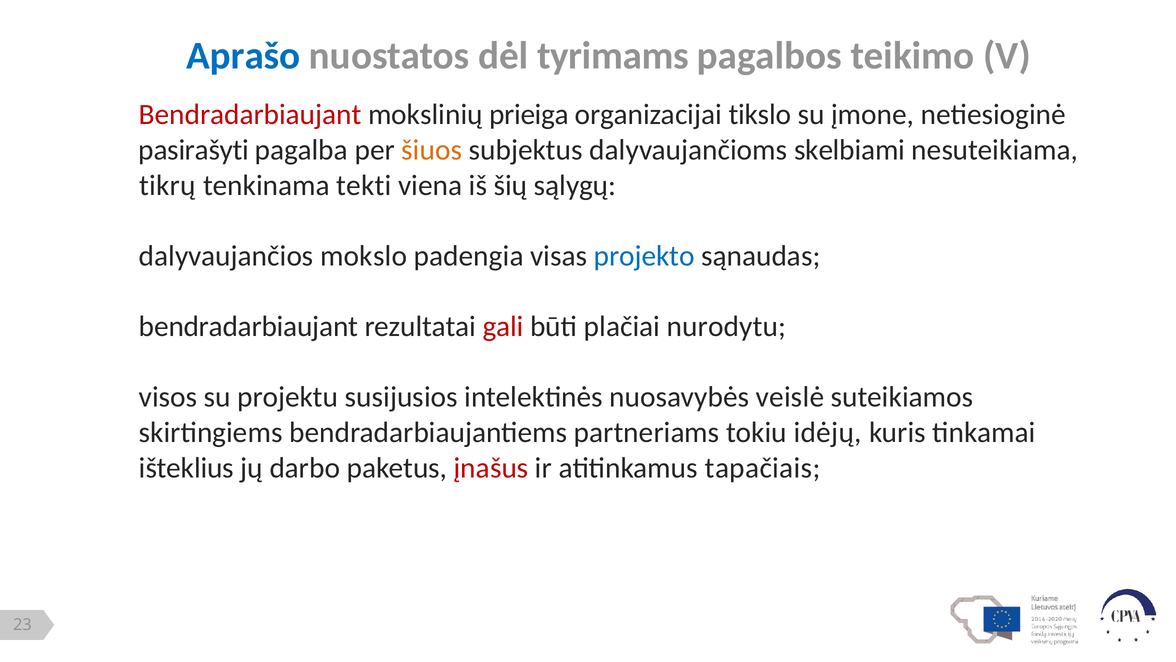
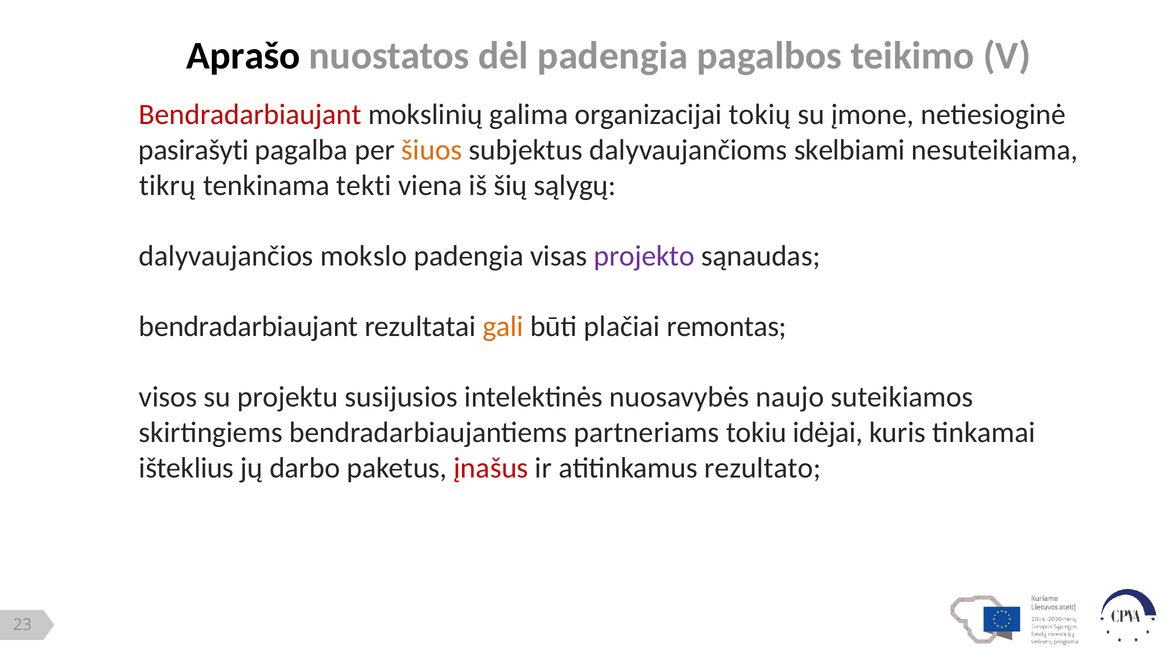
Aprašo colour: blue -> black
dėl tyrimams: tyrimams -> padengia
prieiga: prieiga -> galima
tikslo: tikslo -> tokių
projekto colour: blue -> purple
gali colour: red -> orange
nurodytu: nurodytu -> remontas
veislė: veislė -> naujo
idėjų: idėjų -> idėjai
tapačiais: tapačiais -> rezultato
